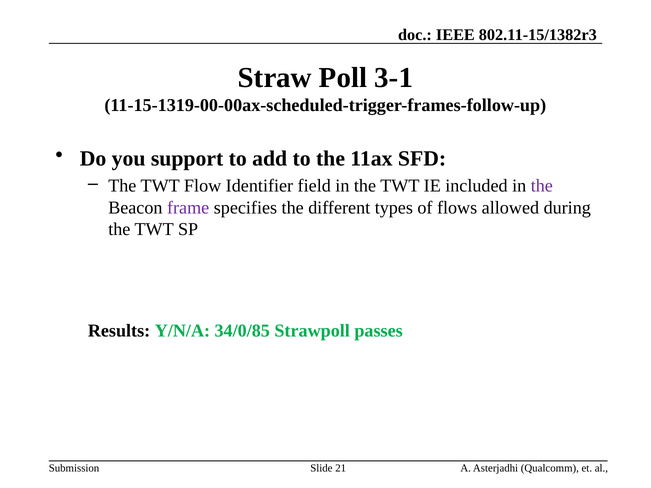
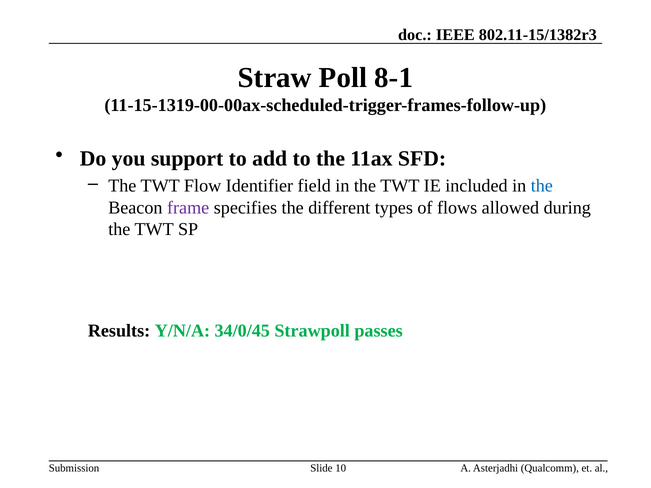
3-1: 3-1 -> 8-1
the at (542, 186) colour: purple -> blue
34/0/85: 34/0/85 -> 34/0/45
21: 21 -> 10
